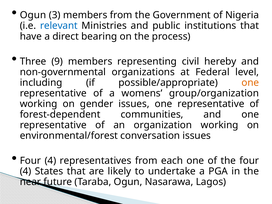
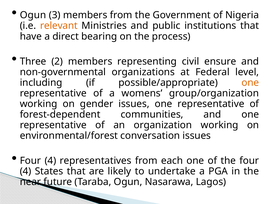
relevant colour: blue -> orange
9: 9 -> 2
hereby: hereby -> ensure
